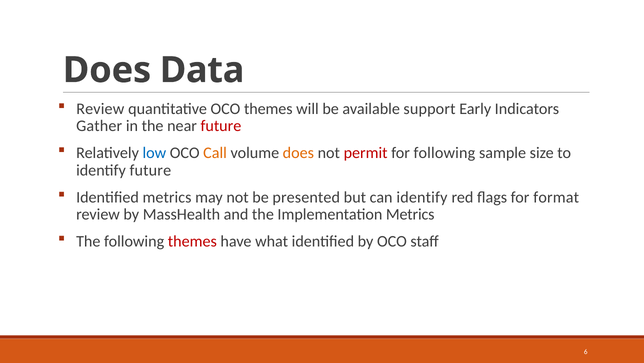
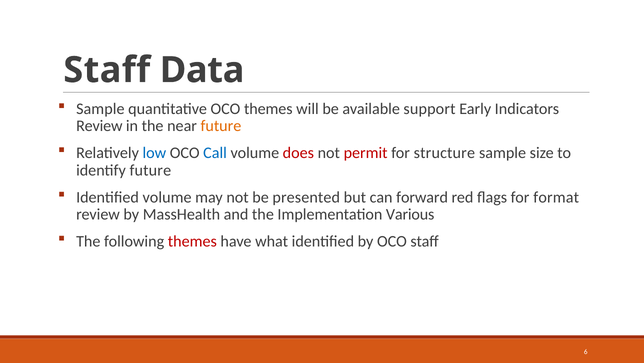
Does at (107, 70): Does -> Staff
Review at (100, 109): Review -> Sample
Gather at (99, 126): Gather -> Review
future at (221, 126) colour: red -> orange
Call colour: orange -> blue
does at (298, 153) colour: orange -> red
for following: following -> structure
Identified metrics: metrics -> volume
can identify: identify -> forward
Implementation Metrics: Metrics -> Various
